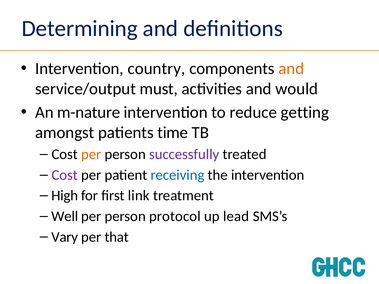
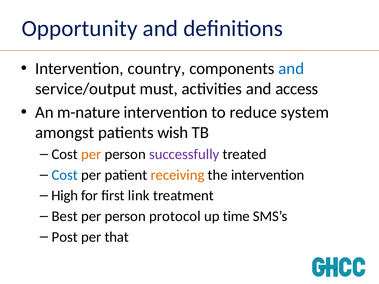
Determining: Determining -> Opportunity
and at (291, 69) colour: orange -> blue
would: would -> access
getting: getting -> system
time: time -> wish
Cost at (65, 175) colour: purple -> blue
receiving colour: blue -> orange
Well: Well -> Best
lead: lead -> time
Vary: Vary -> Post
